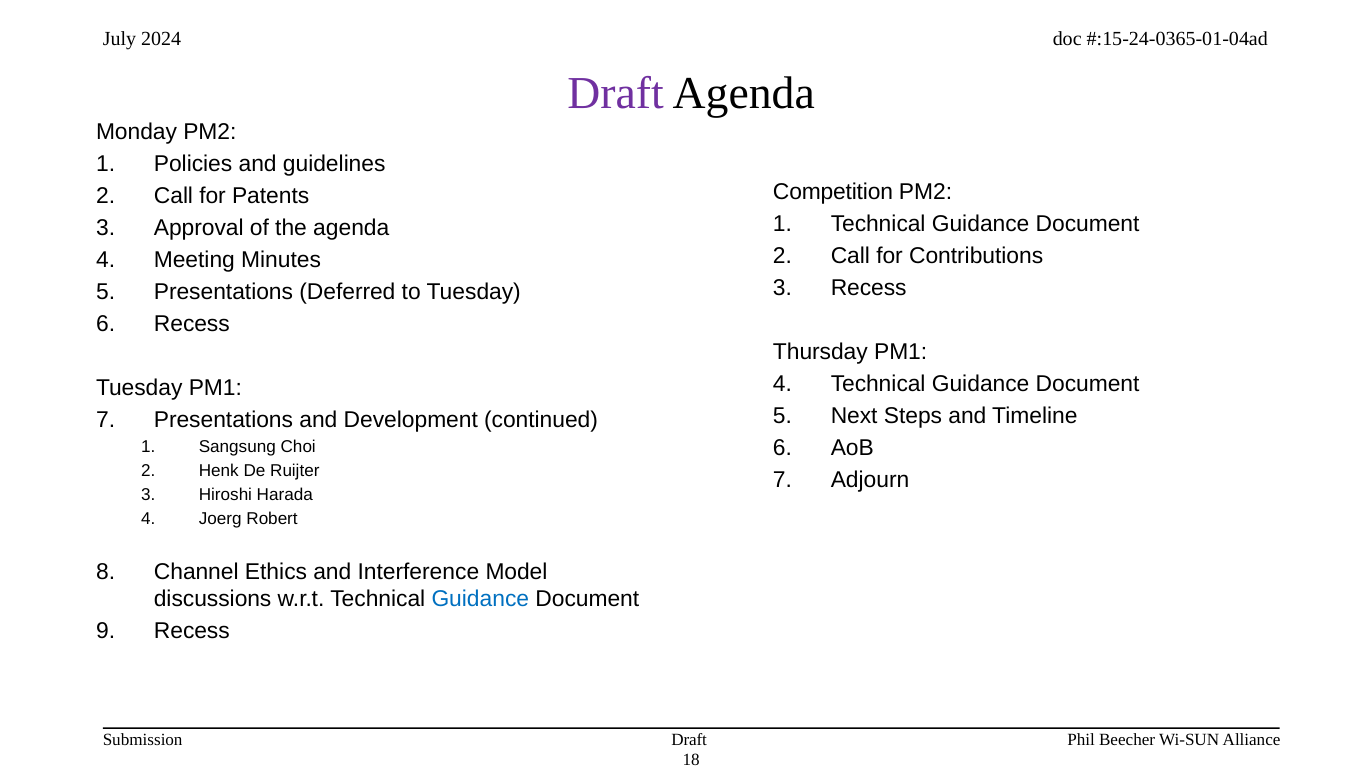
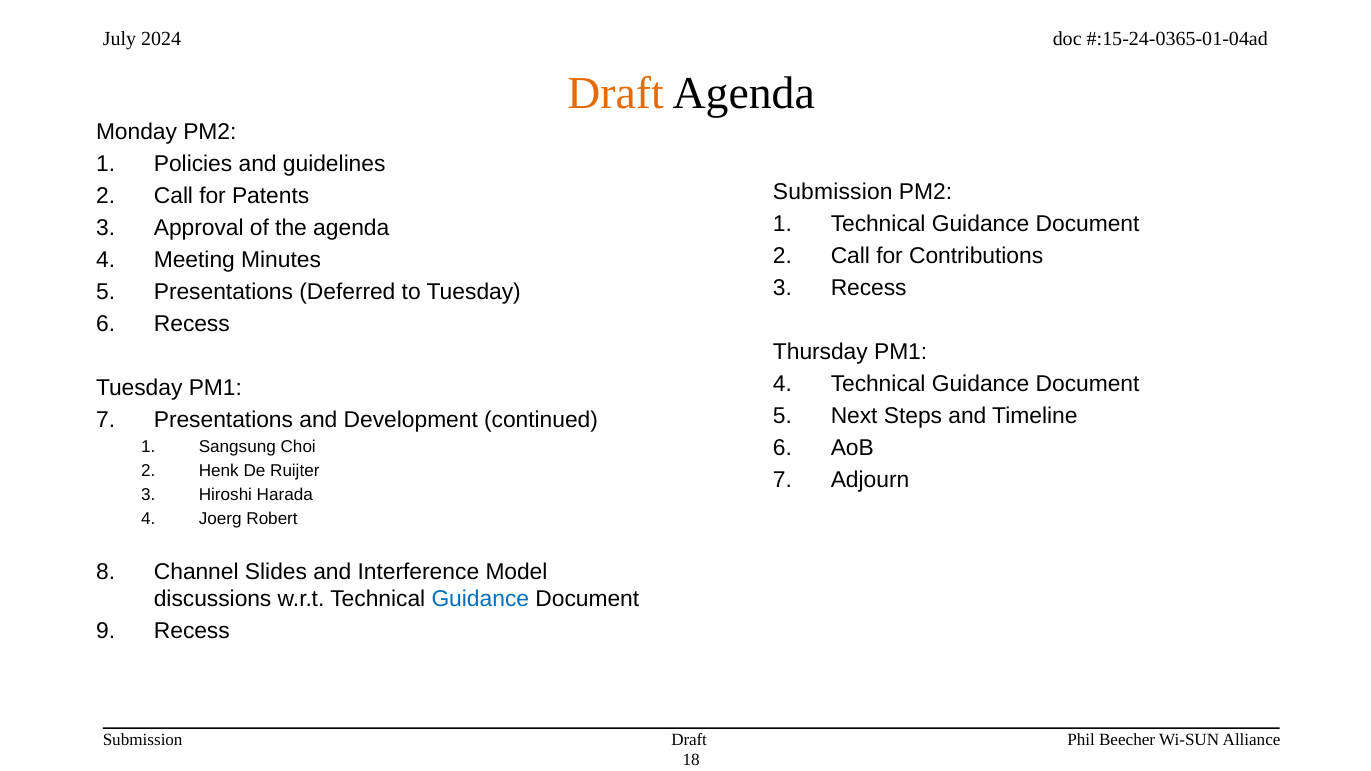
Draft at (616, 93) colour: purple -> orange
Competition at (833, 192): Competition -> Submission
Ethics: Ethics -> Slides
